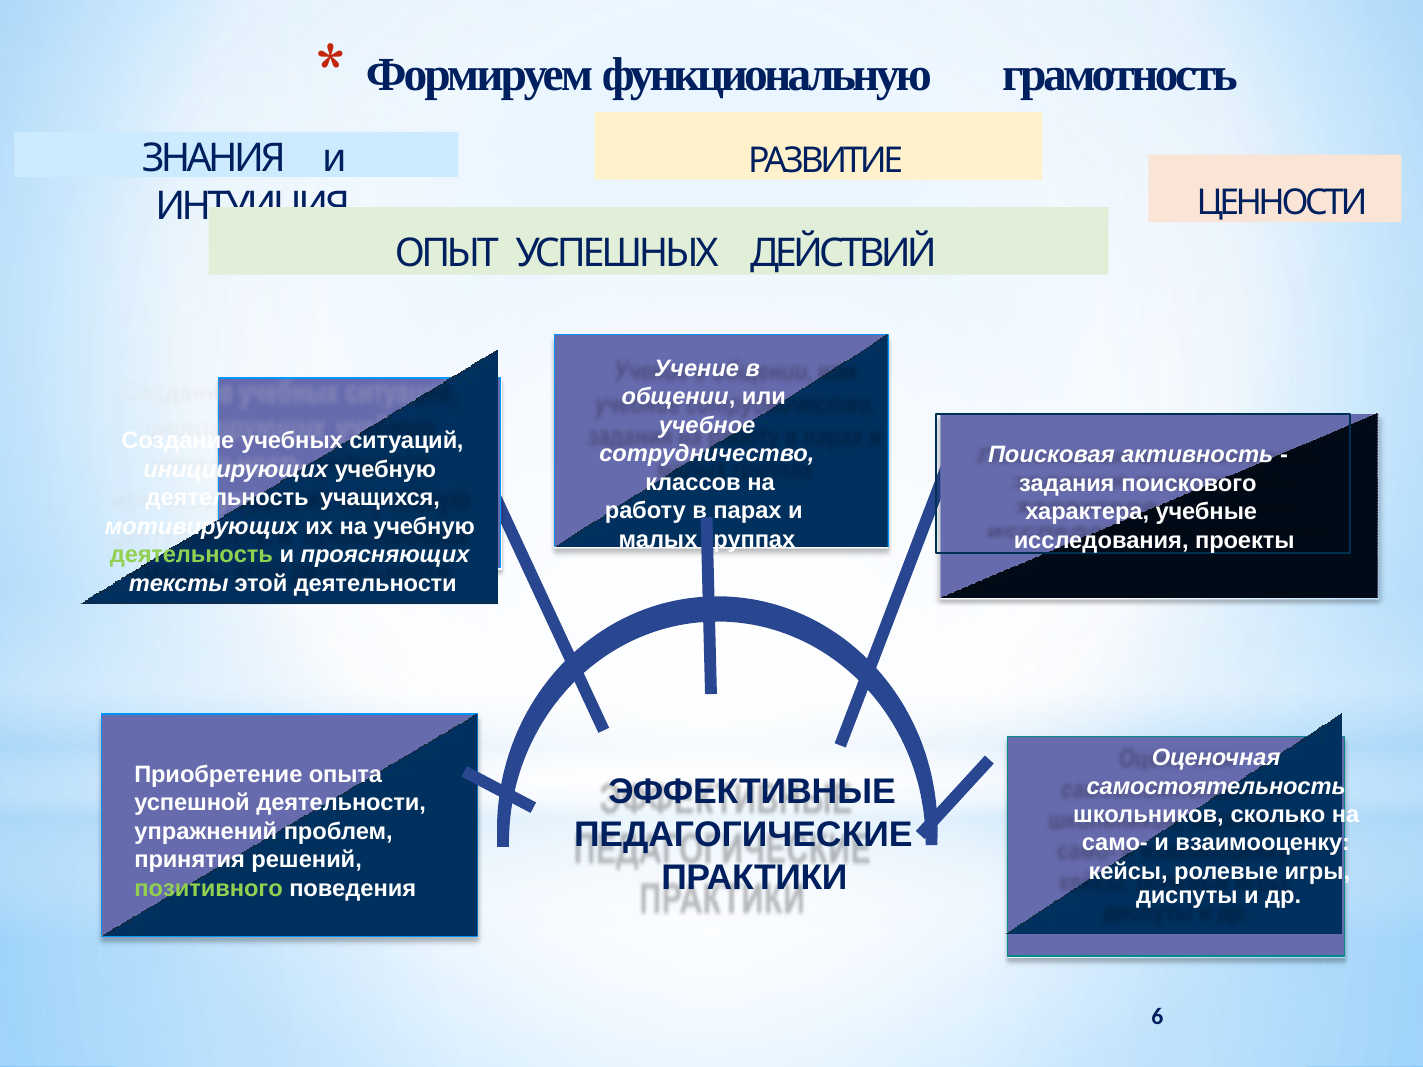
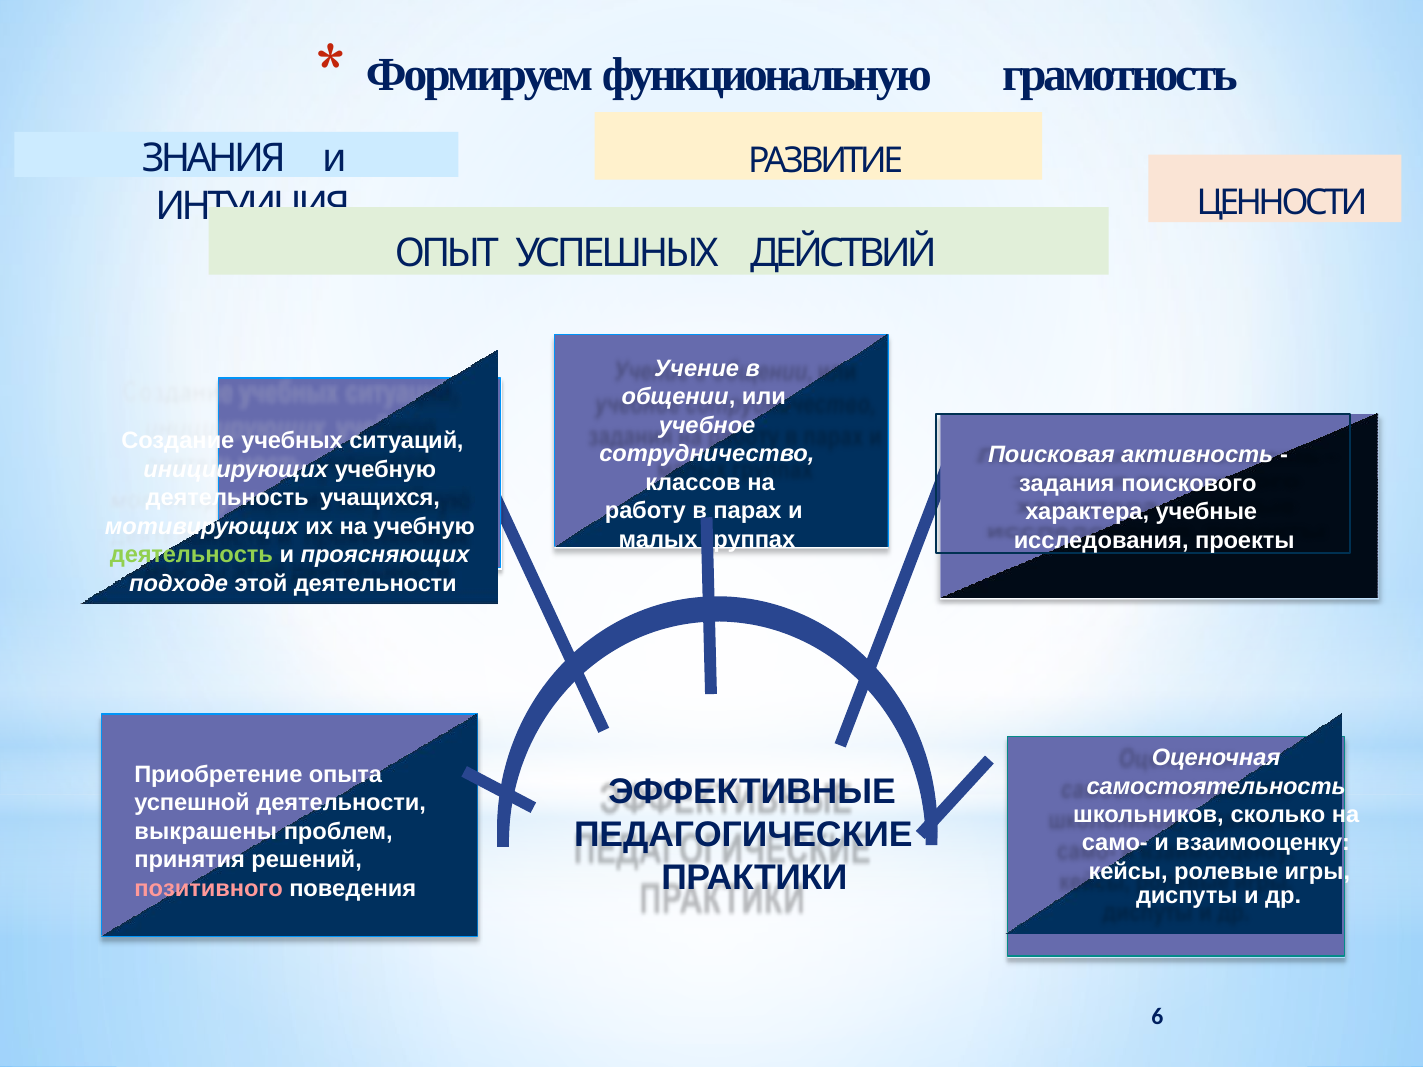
тексты: тексты -> подходе
упражнений: упражнений -> выкрашены
позитивного colour: light green -> pink
